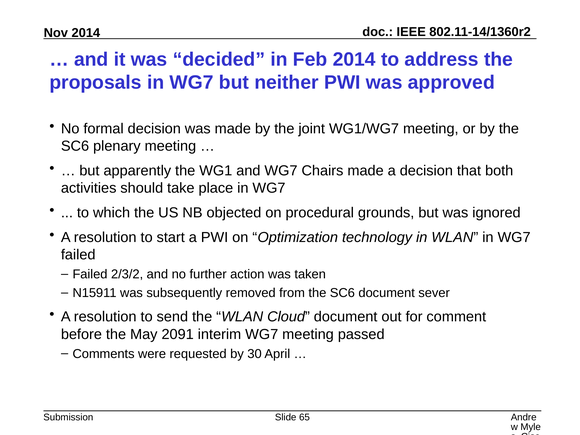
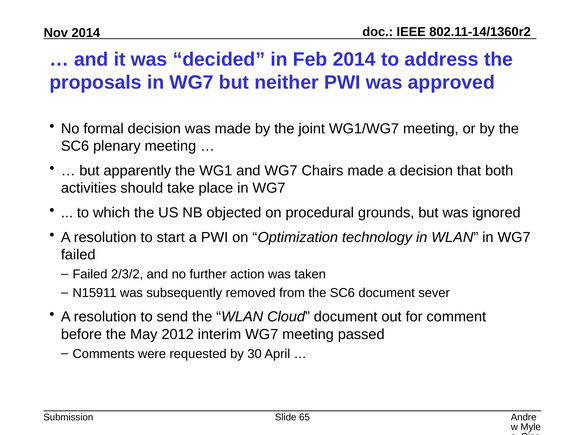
2091: 2091 -> 2012
